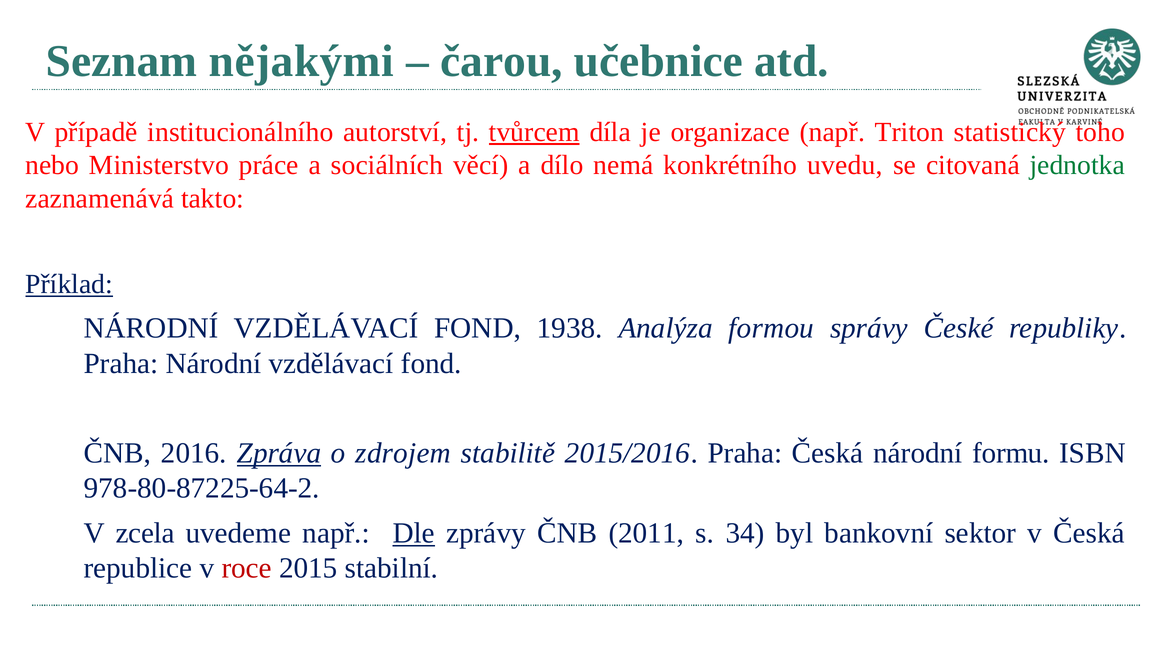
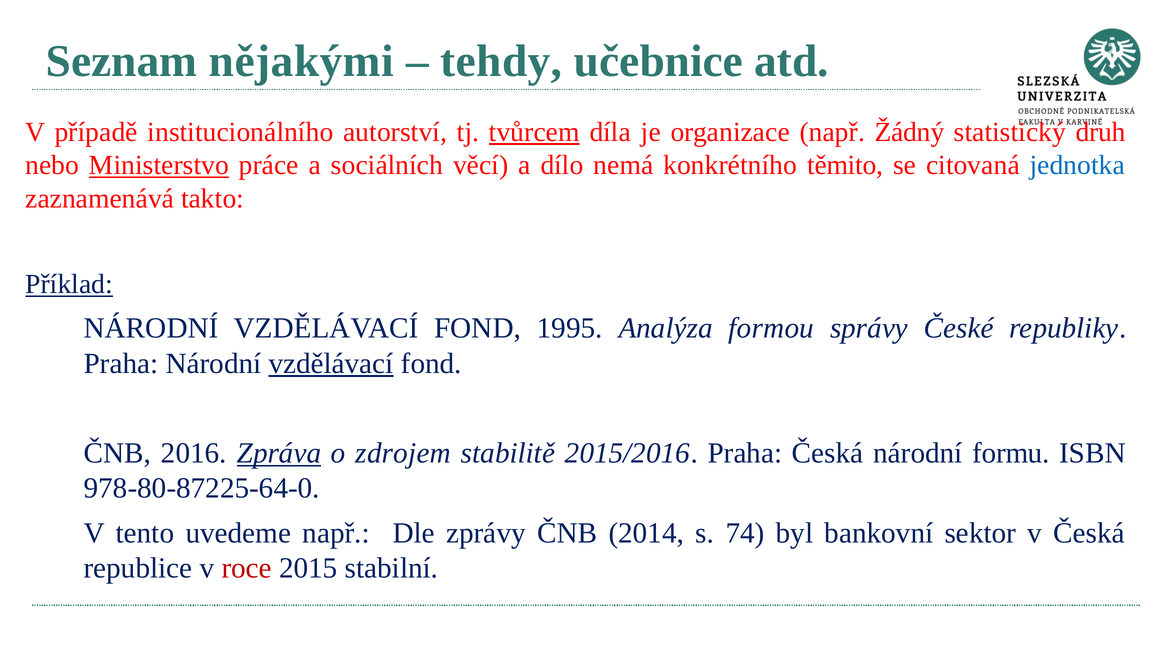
čarou: čarou -> tehdy
Triton: Triton -> Žádný
toho: toho -> druh
Ministerstvo underline: none -> present
uvedu: uvedu -> těmito
jednotka colour: green -> blue
1938: 1938 -> 1995
vzdělávací at (331, 364) underline: none -> present
978-80-87225-64-2: 978-80-87225-64-2 -> 978-80-87225-64-0
zcela: zcela -> tento
Dle underline: present -> none
2011: 2011 -> 2014
34: 34 -> 74
